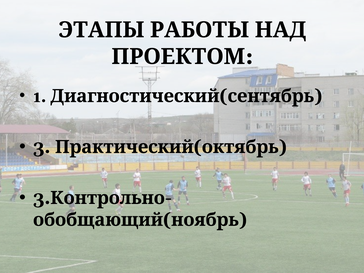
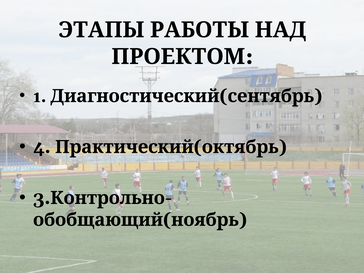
3 at (42, 147): 3 -> 4
